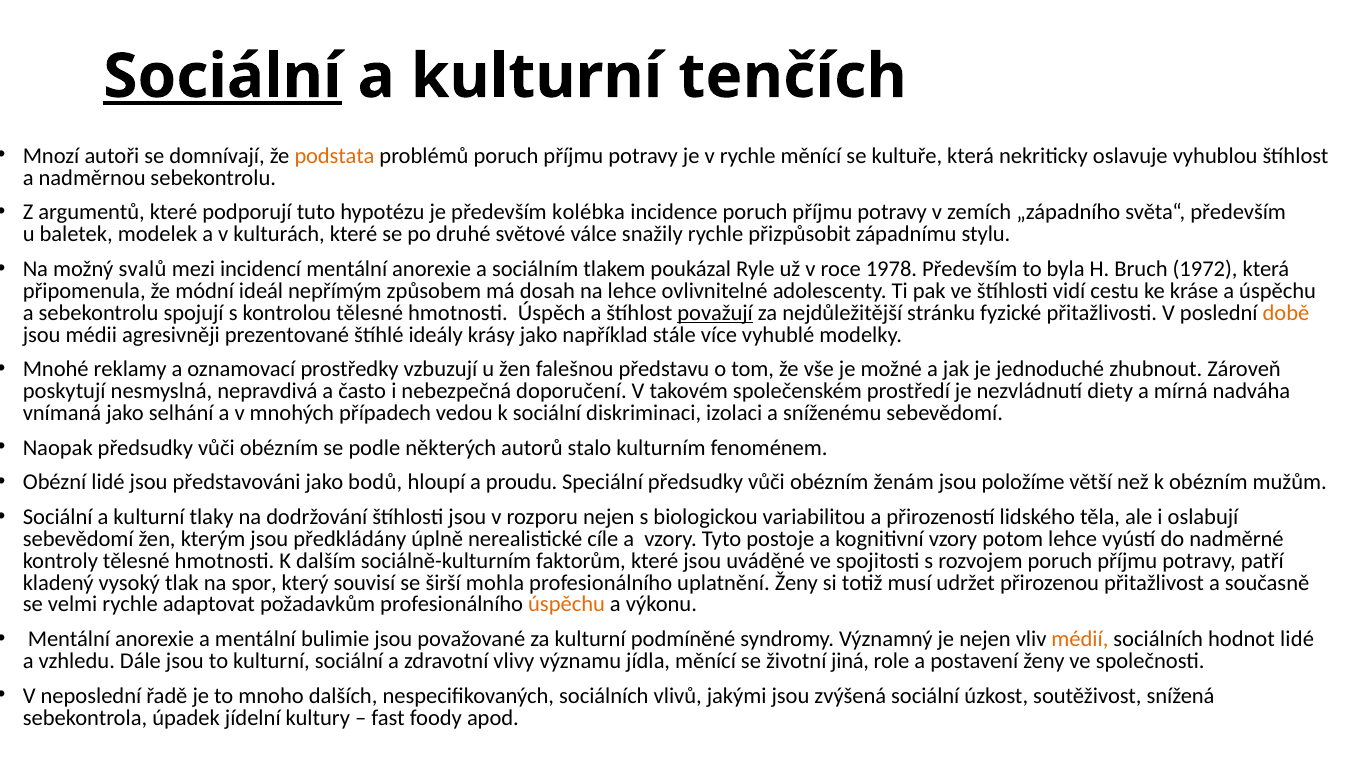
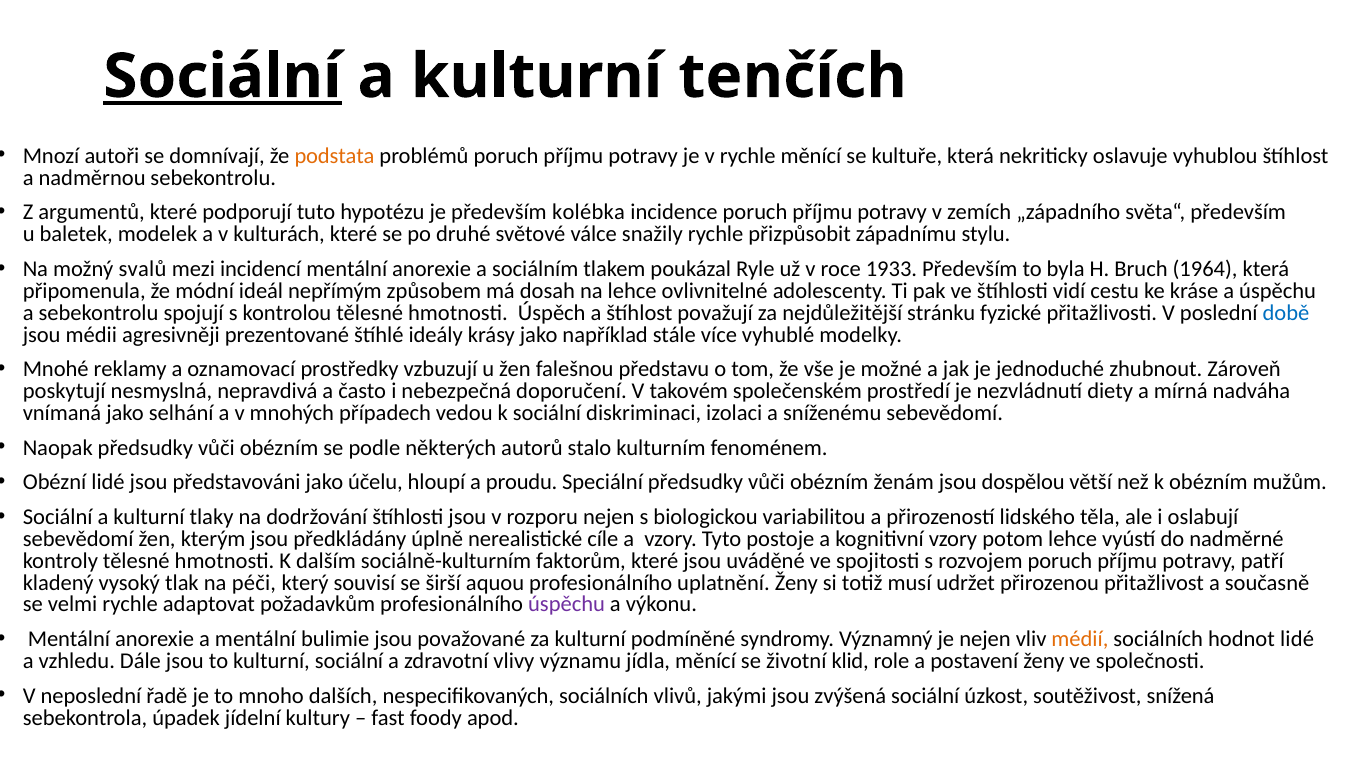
1978: 1978 -> 1933
1972: 1972 -> 1964
považují underline: present -> none
době colour: orange -> blue
bodů: bodů -> účelu
položíme: položíme -> dospělou
spor: spor -> péči
mohla: mohla -> aquou
úspěchu at (567, 605) colour: orange -> purple
jiná: jiná -> klid
